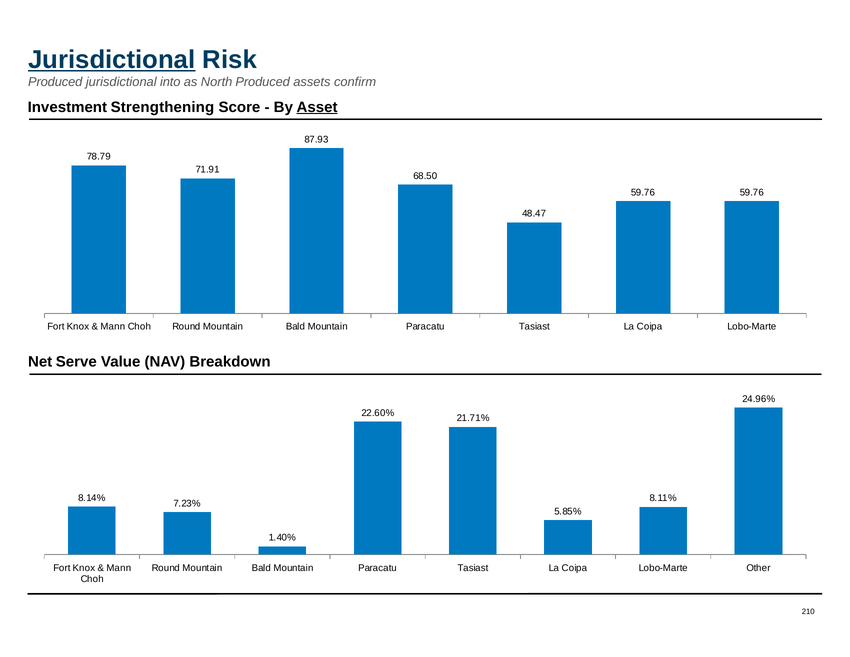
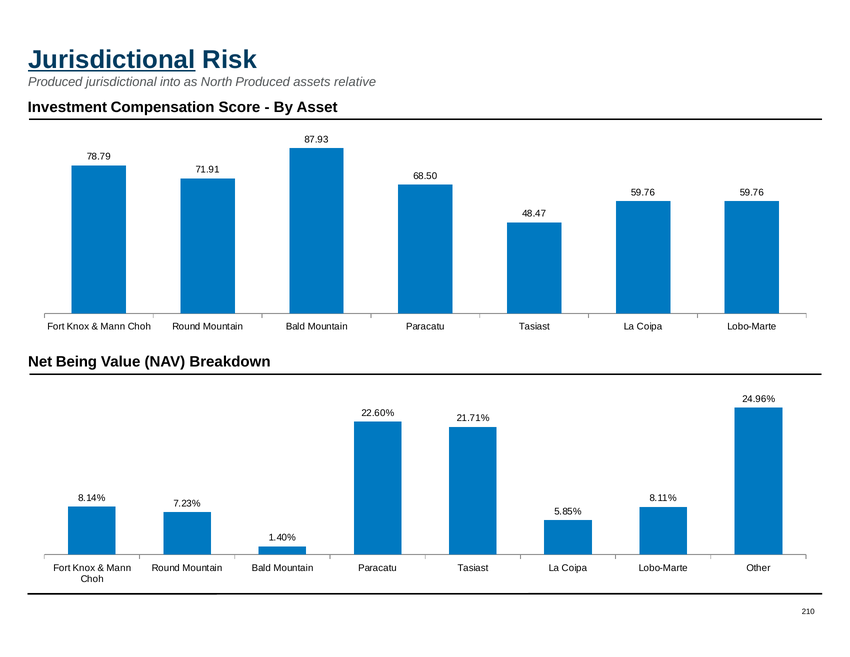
confirm: confirm -> relative
Strengthening: Strengthening -> Compensation
Asset underline: present -> none
Serve: Serve -> Being
